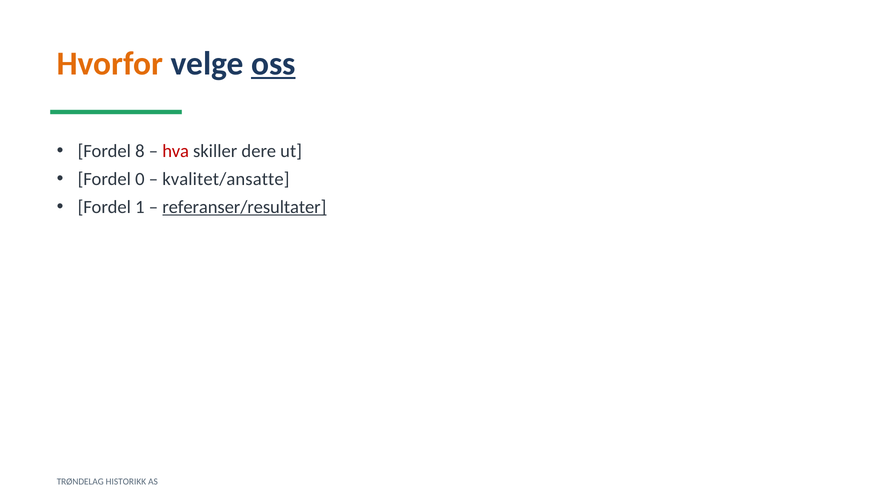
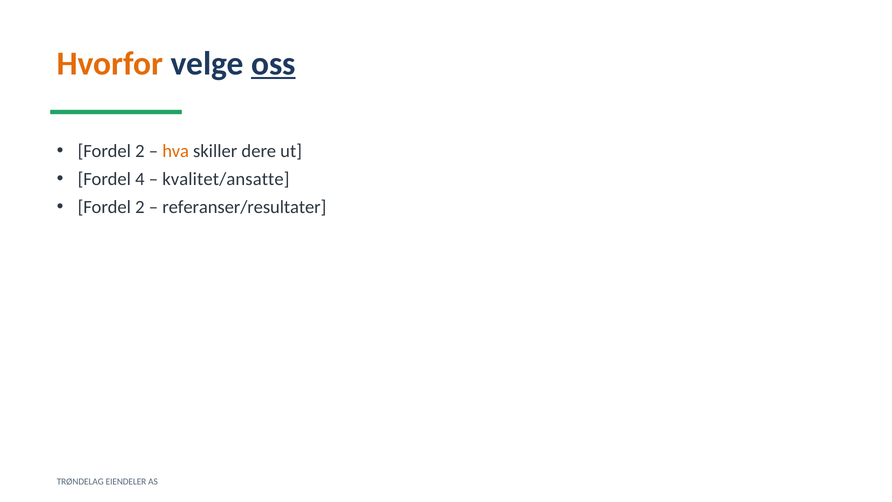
8 at (140, 151): 8 -> 2
hva colour: red -> orange
0: 0 -> 4
1 at (140, 207): 1 -> 2
referanser/resultater underline: present -> none
HISTORIKK: HISTORIKK -> EIENDELER
